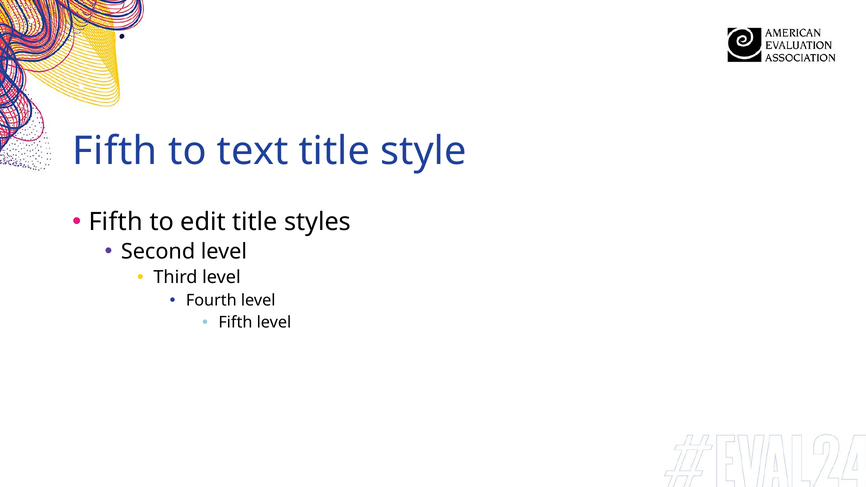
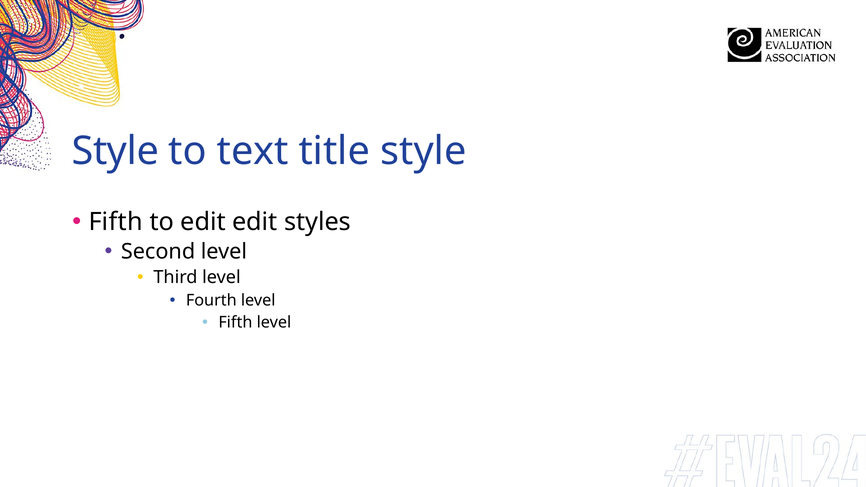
Fifth at (115, 151): Fifth -> Style
edit title: title -> edit
